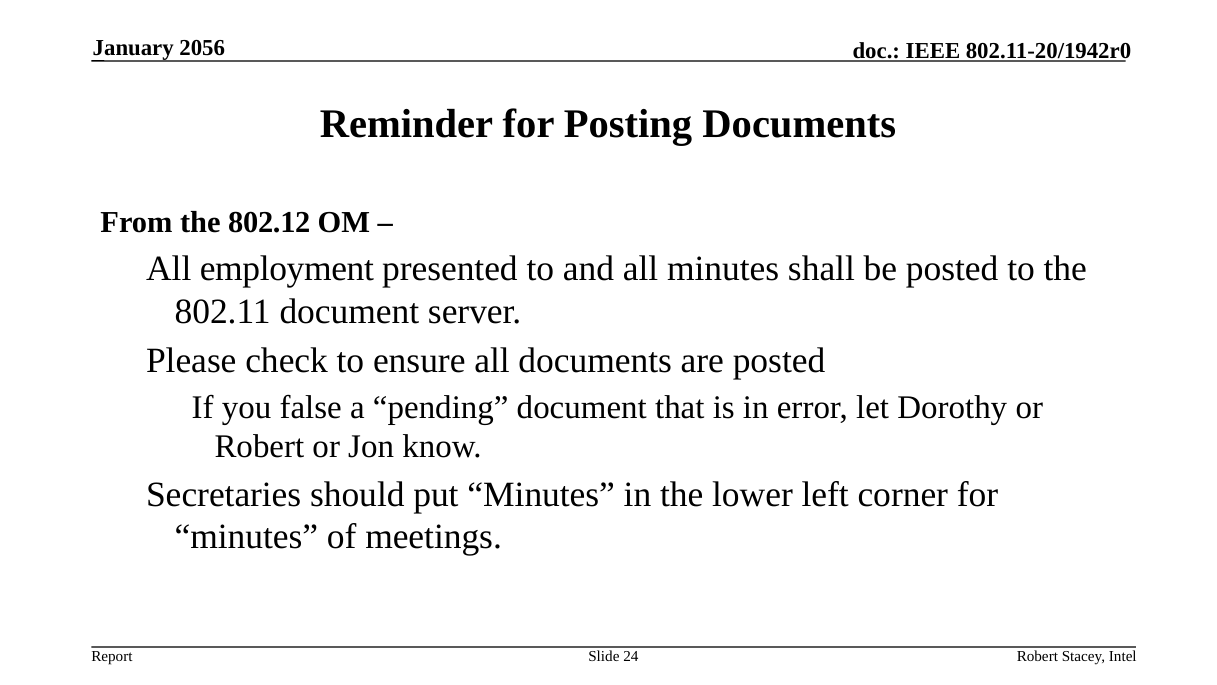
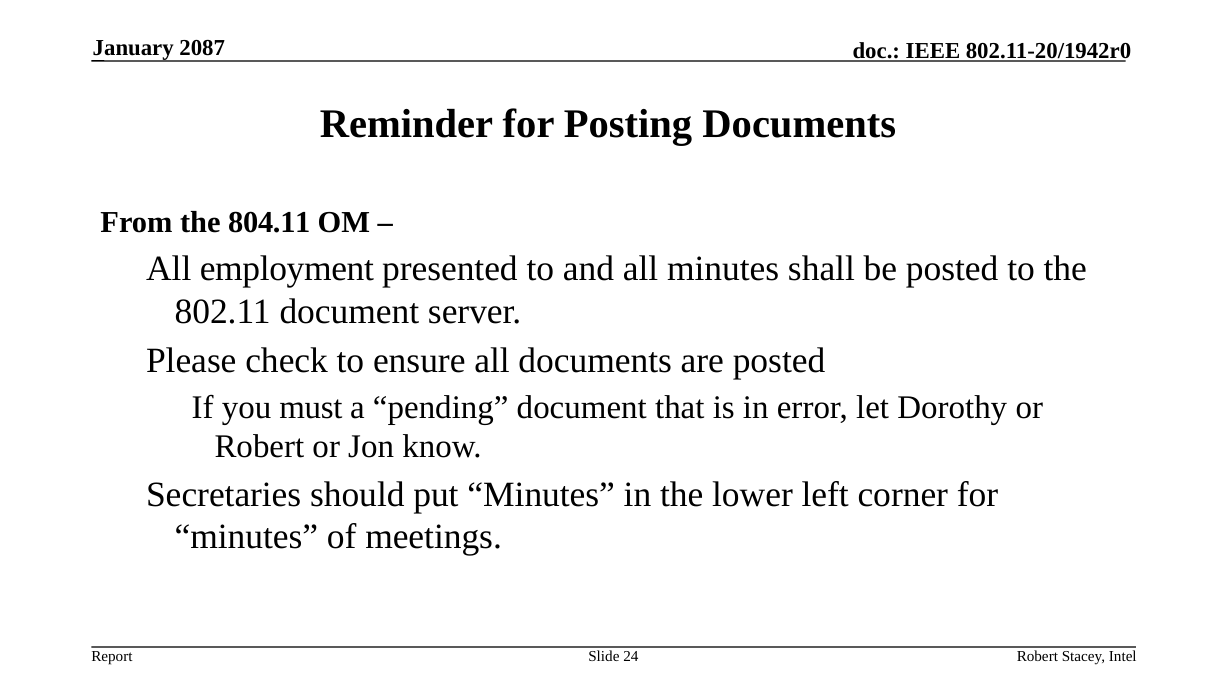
2056: 2056 -> 2087
802.12: 802.12 -> 804.11
false: false -> must
